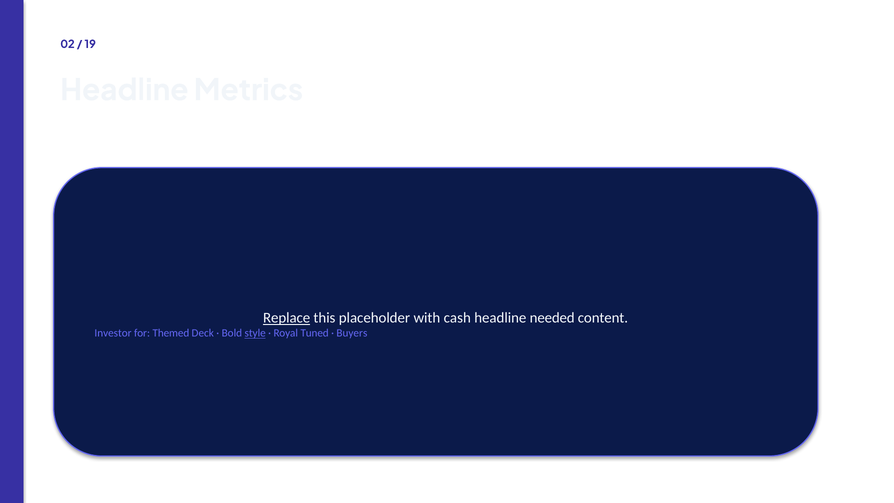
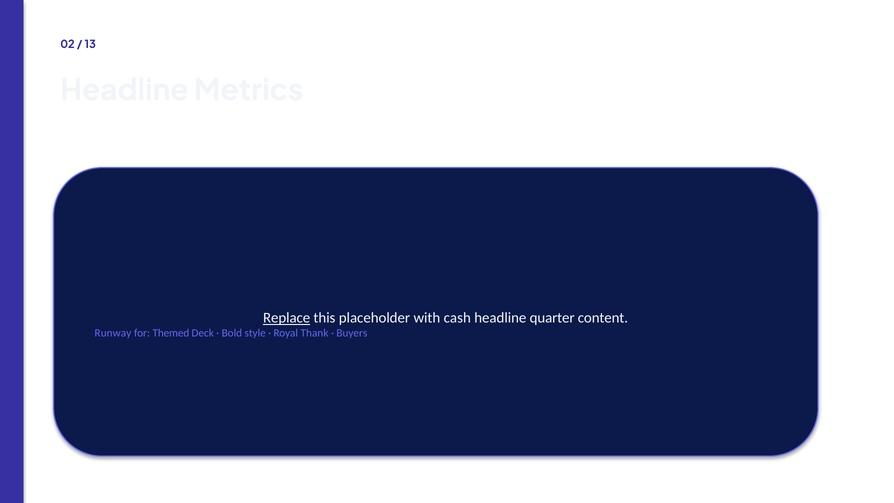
19: 19 -> 13
needed: needed -> quarter
Investor: Investor -> Runway
style underline: present -> none
Tuned: Tuned -> Thank
